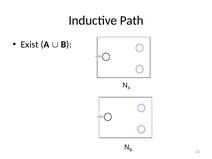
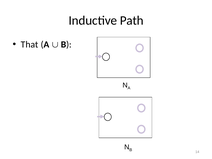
Exist: Exist -> That
